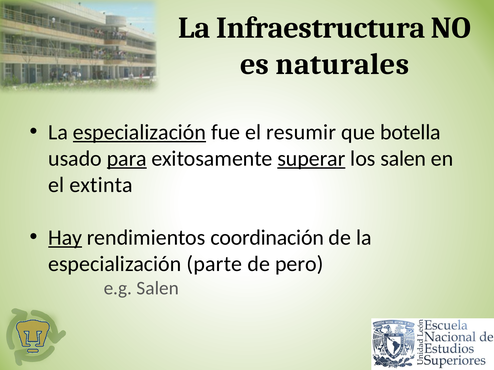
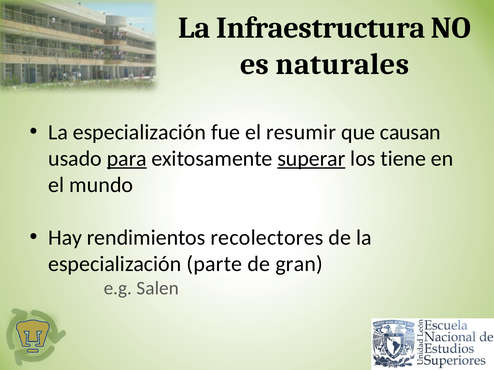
especialización at (139, 132) underline: present -> none
botella: botella -> causan
los salen: salen -> tiene
extinta: extinta -> mundo
Hay underline: present -> none
coordinación: coordinación -> recolectores
pero: pero -> gran
